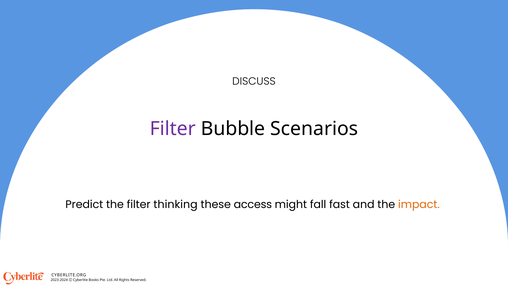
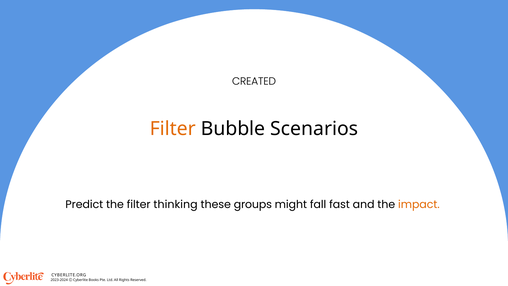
DISCUSS: DISCUSS -> CREATED
Filter at (173, 129) colour: purple -> orange
access: access -> groups
